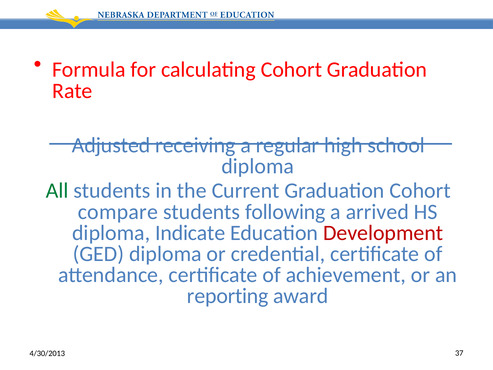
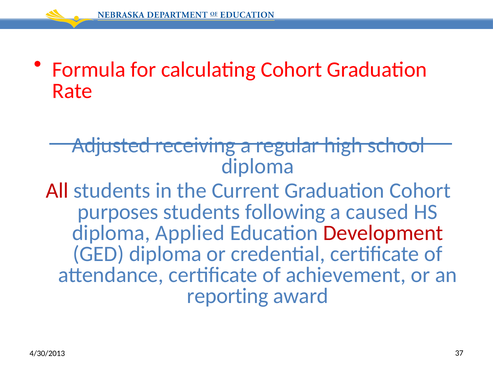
All colour: green -> red
compare: compare -> purposes
arrived: arrived -> caused
Indicate: Indicate -> Applied
